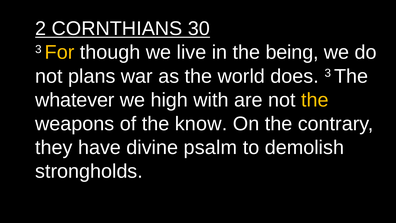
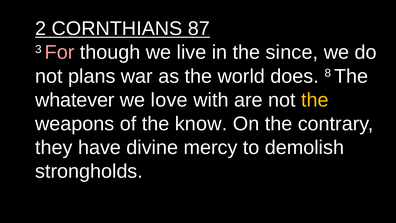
30: 30 -> 87
For colour: yellow -> pink
being: being -> since
does 3: 3 -> 8
high: high -> love
psalm: psalm -> mercy
